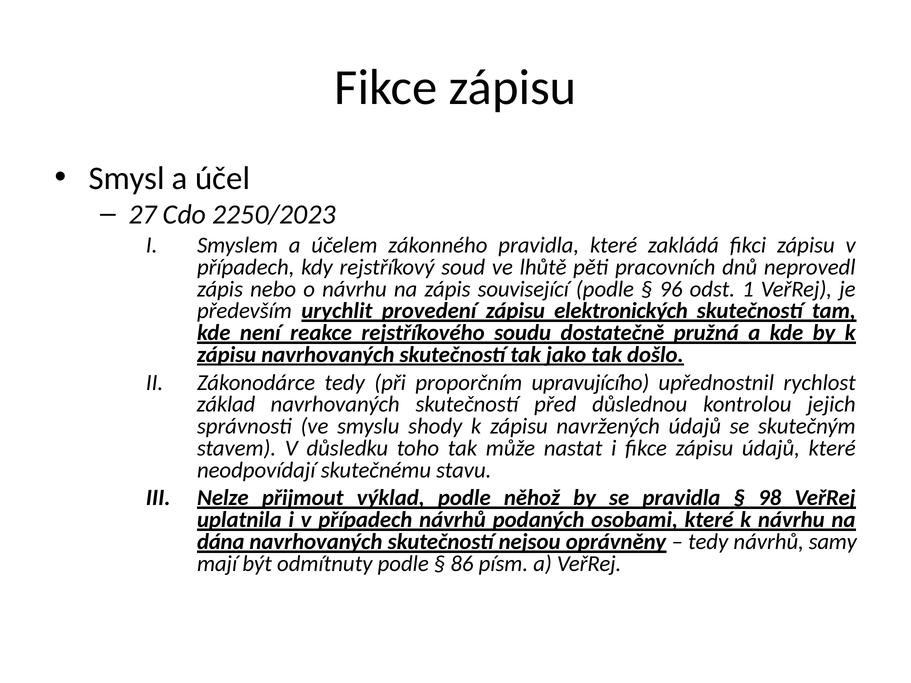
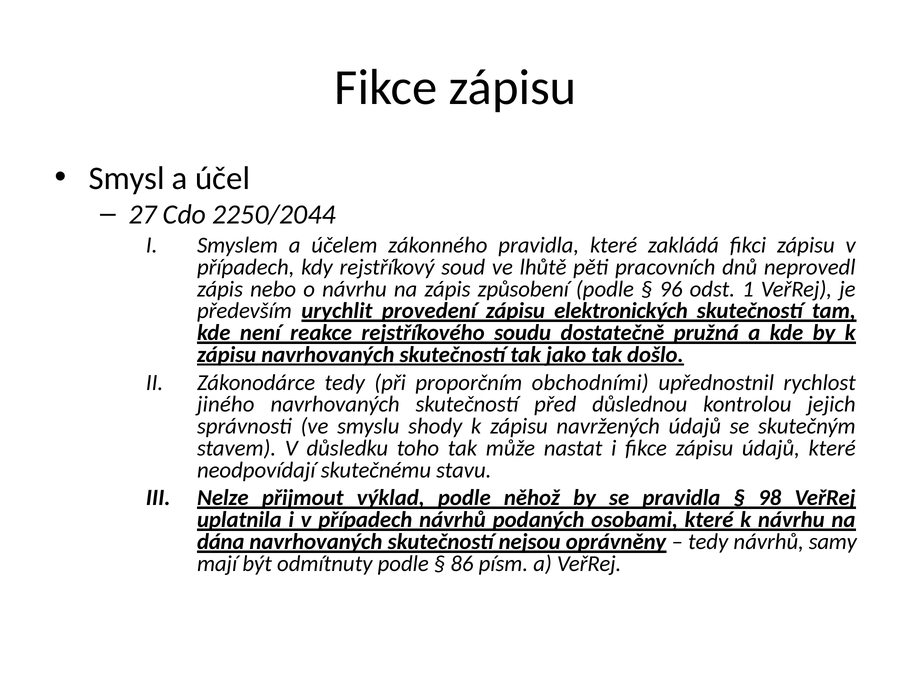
2250/2023: 2250/2023 -> 2250/2044
související: související -> způsobení
upravujícího: upravujícího -> obchodními
základ: základ -> jiného
